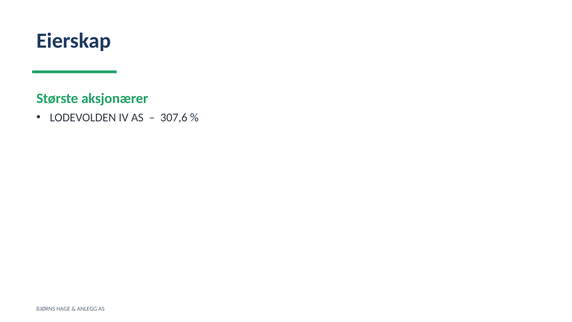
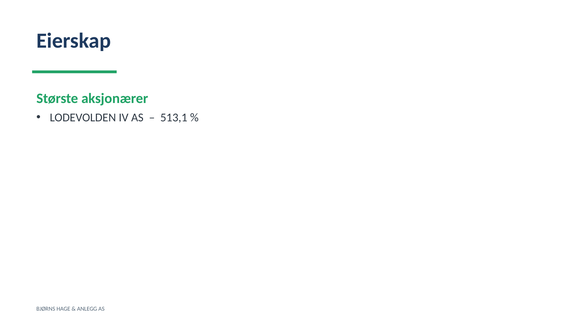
307,6: 307,6 -> 513,1
